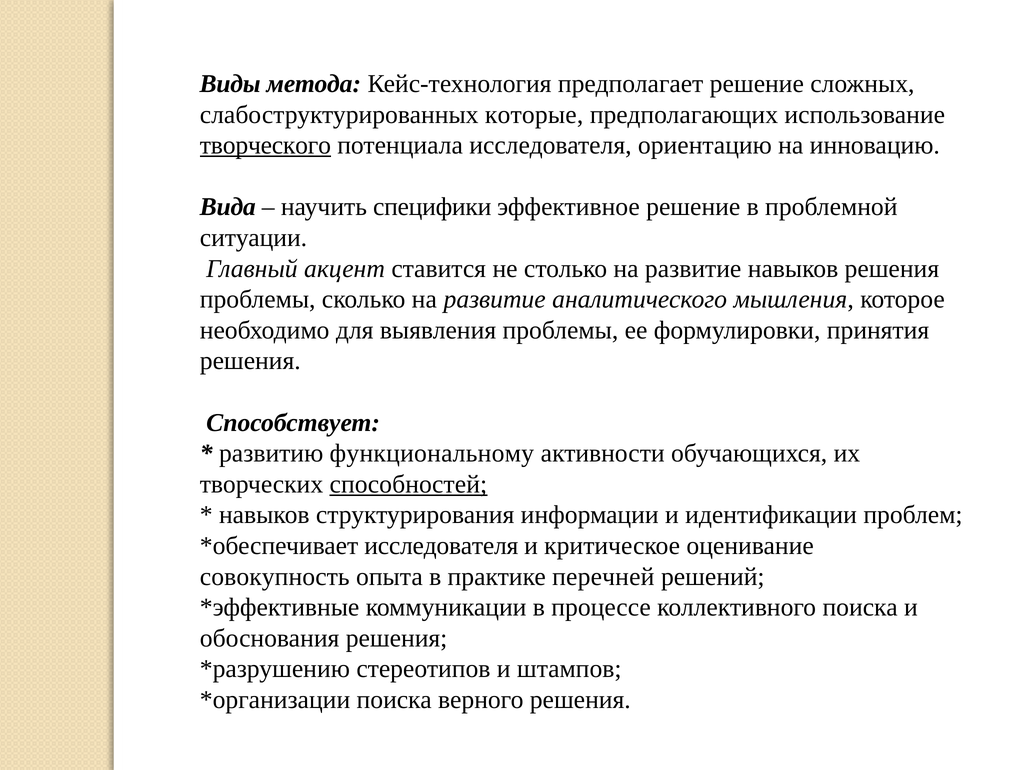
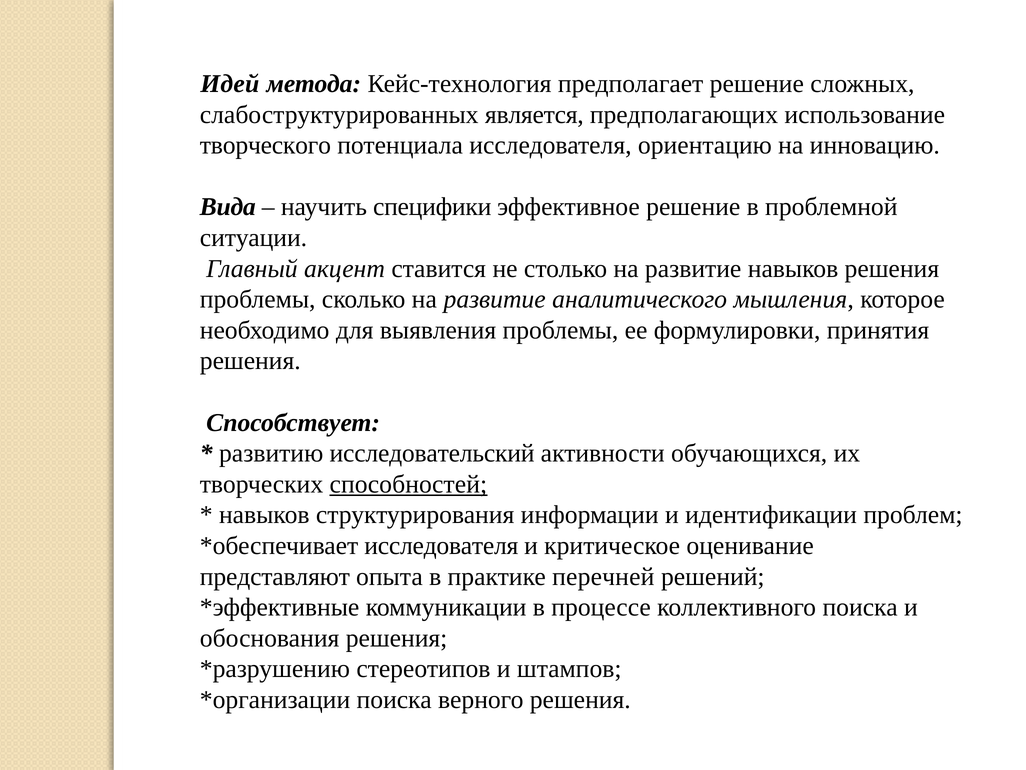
Виды: Виды -> Идей
которые: которые -> является
творческого underline: present -> none
функциональному: функциональному -> исследовательский
совокупность: совокупность -> представляют
